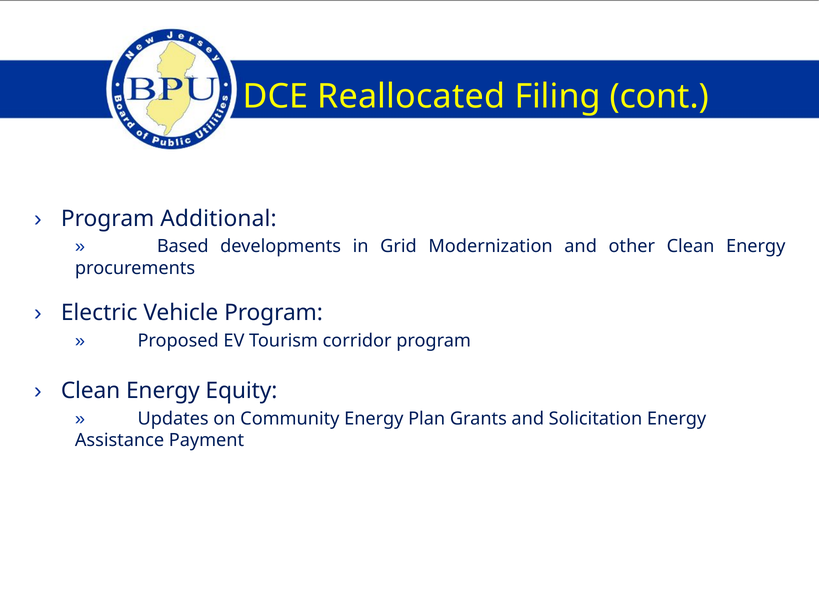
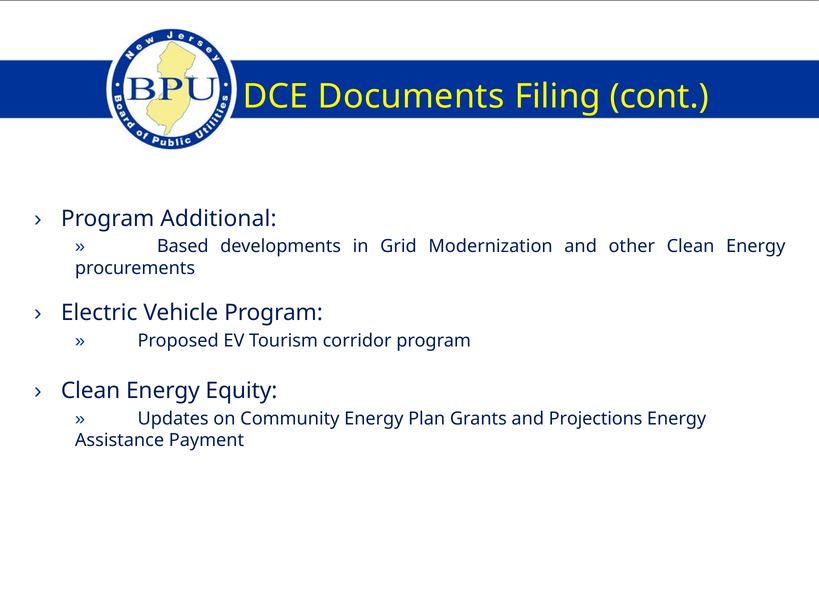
Reallocated: Reallocated -> Documents
Solicitation: Solicitation -> Projections
